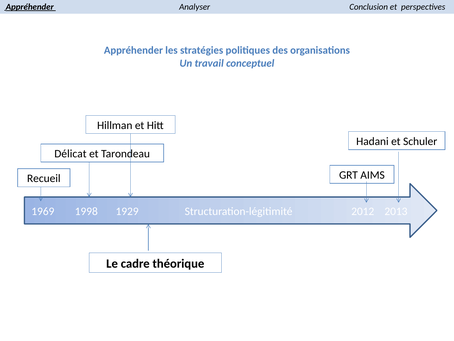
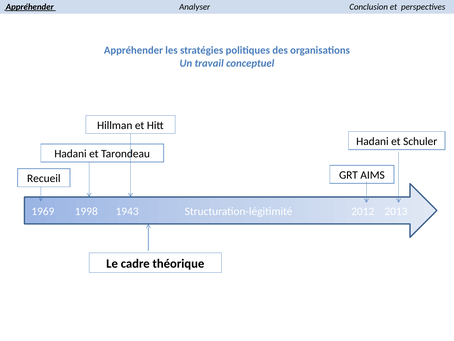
Délicat at (70, 154): Délicat -> Hadani
1929: 1929 -> 1943
